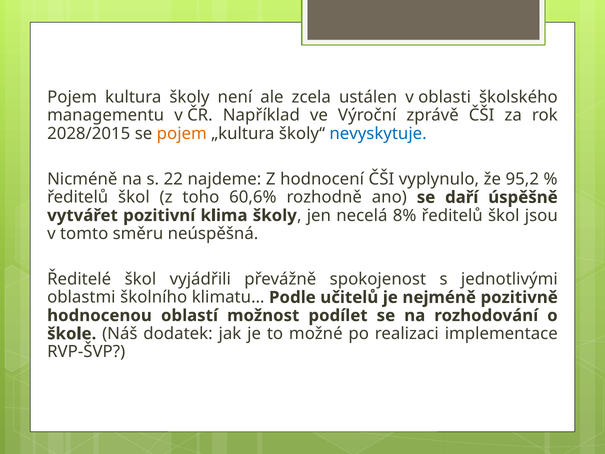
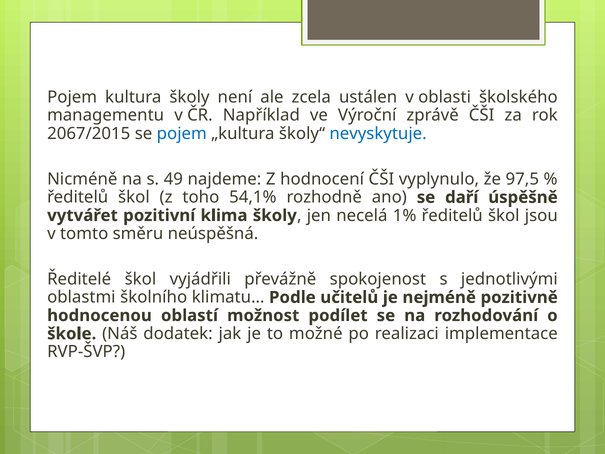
2028/2015: 2028/2015 -> 2067/2015
pojem at (182, 134) colour: orange -> blue
22: 22 -> 49
95,2: 95,2 -> 97,5
60,6%: 60,6% -> 54,1%
8%: 8% -> 1%
